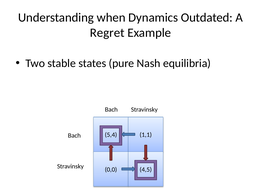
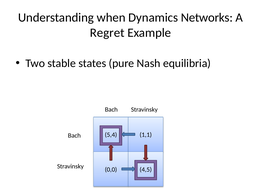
Outdated: Outdated -> Networks
